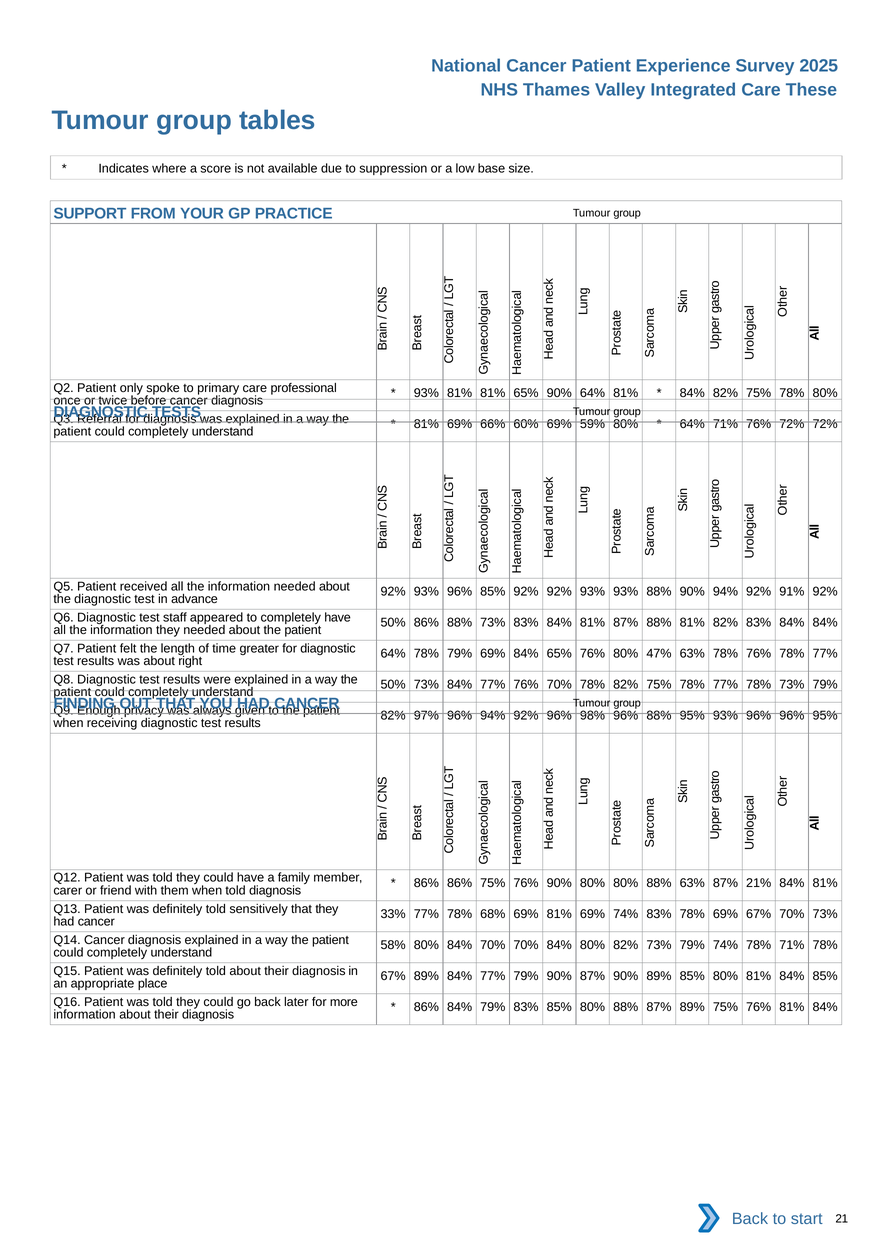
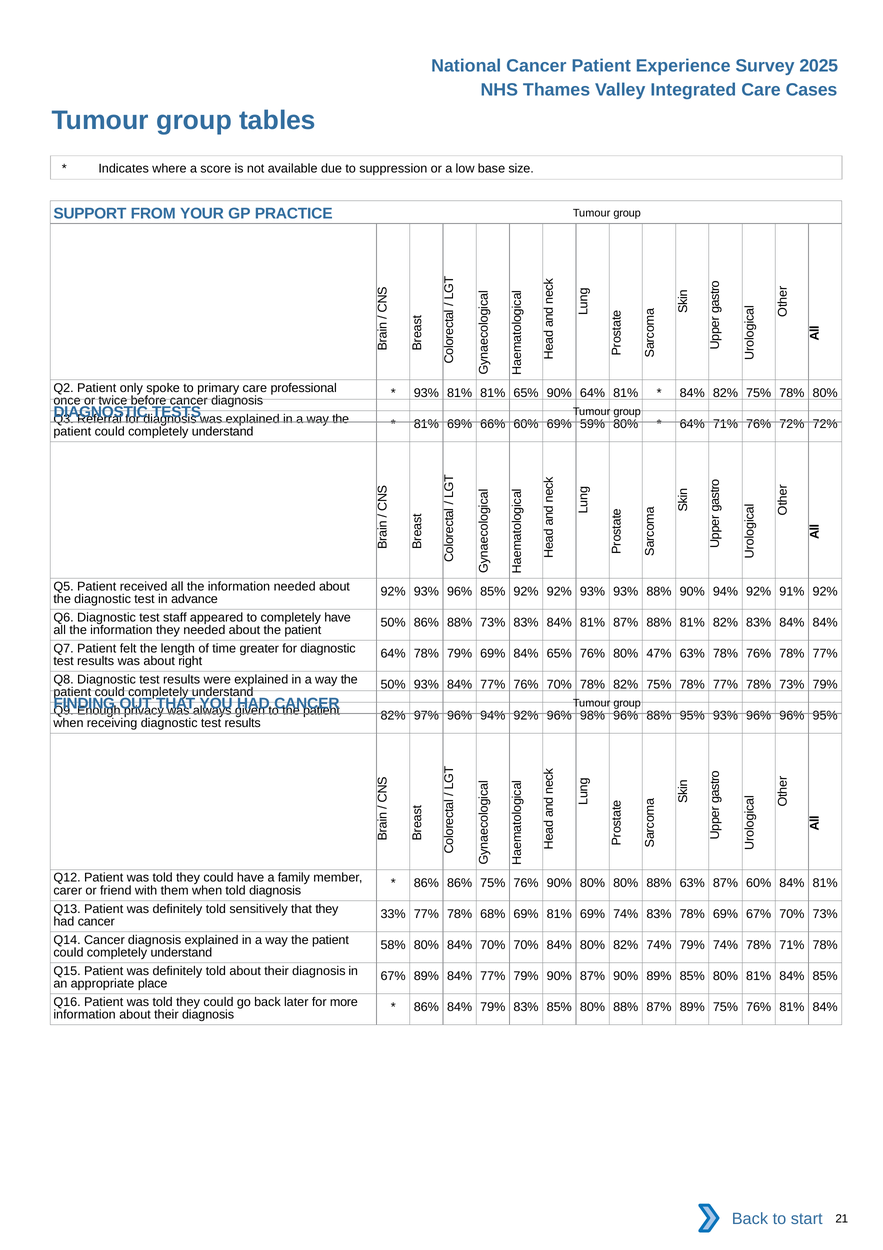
These: These -> Cases
50% 73%: 73% -> 93%
87% 21%: 21% -> 60%
82% 73%: 73% -> 74%
